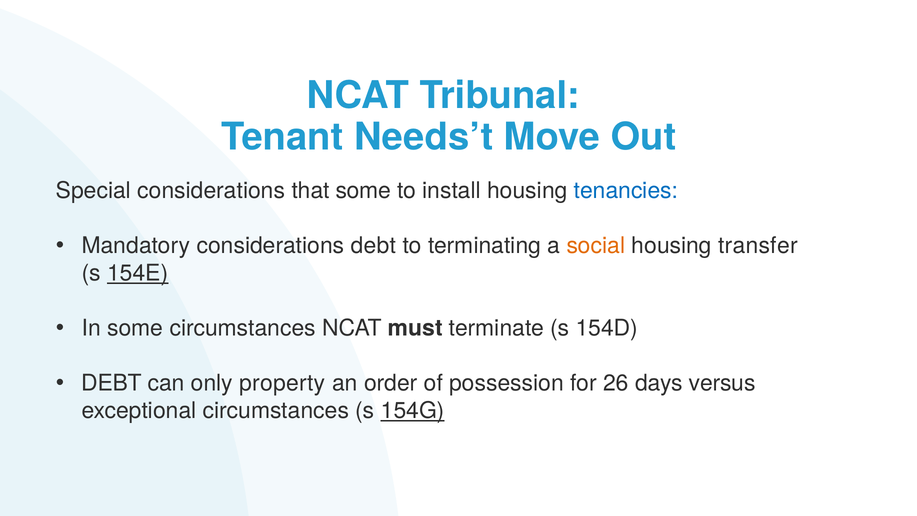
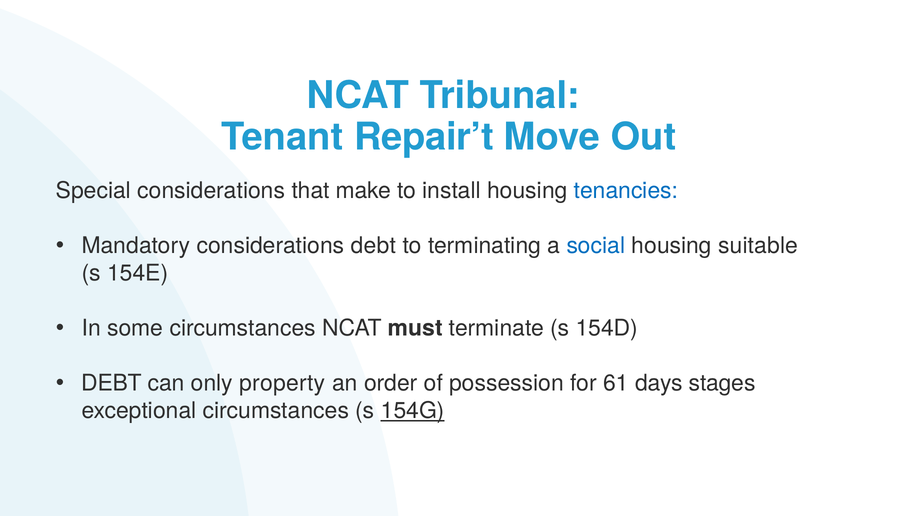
Needs’t: Needs’t -> Repair’t
that some: some -> make
social colour: orange -> blue
transfer: transfer -> suitable
154E underline: present -> none
26: 26 -> 61
versus: versus -> stages
